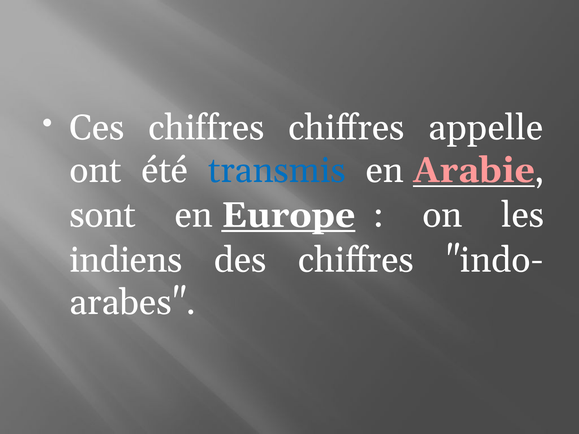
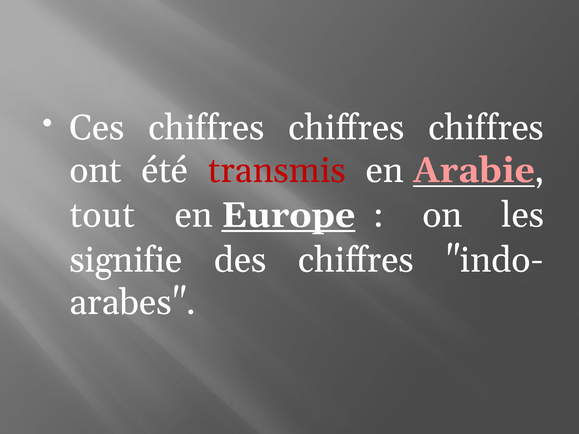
appelle at (486, 128): appelle -> chiffres
transmis colour: blue -> red
sont: sont -> tout
indiens: indiens -> signifie
